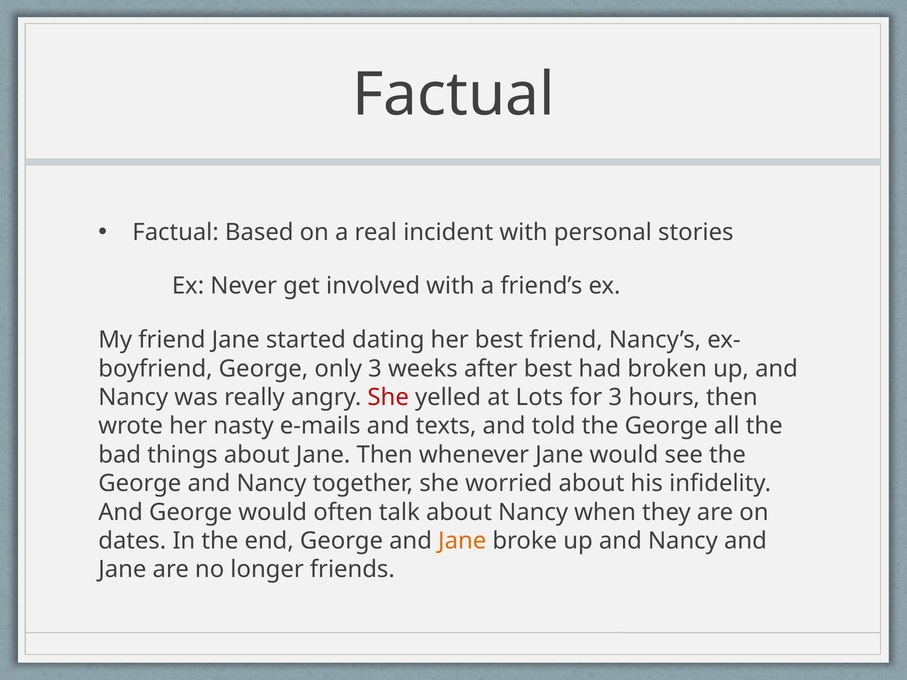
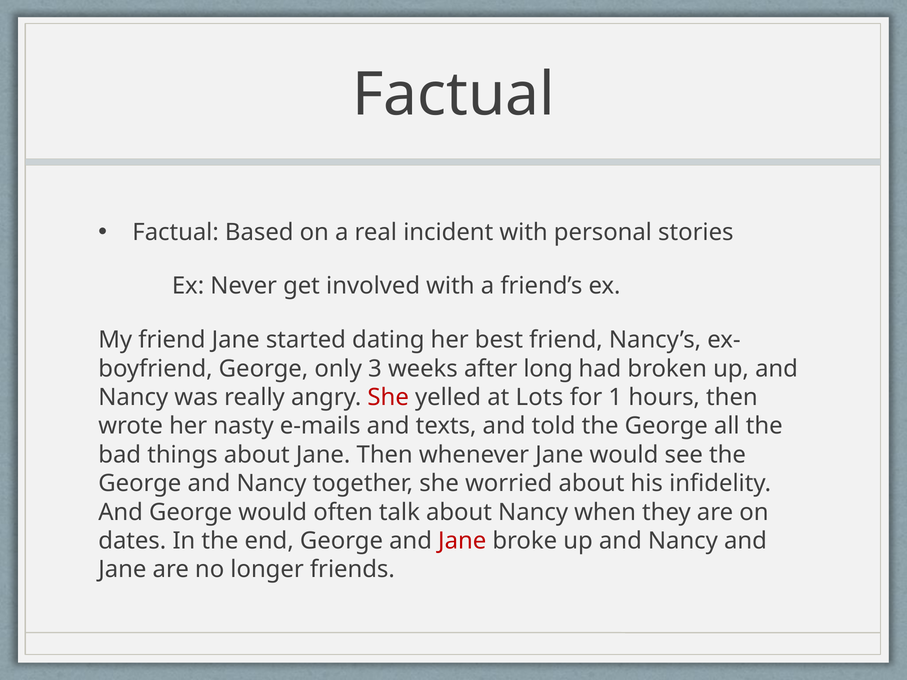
after best: best -> long
for 3: 3 -> 1
Jane at (462, 541) colour: orange -> red
